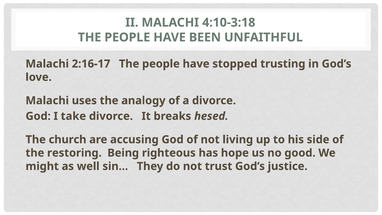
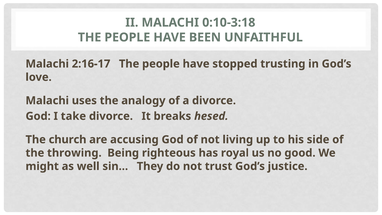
4:10-3:18: 4:10-3:18 -> 0:10-3:18
restoring: restoring -> throwing
hope: hope -> royal
